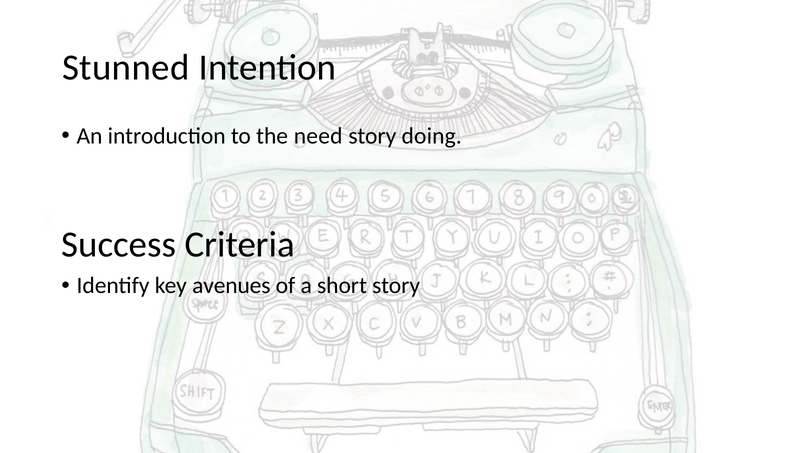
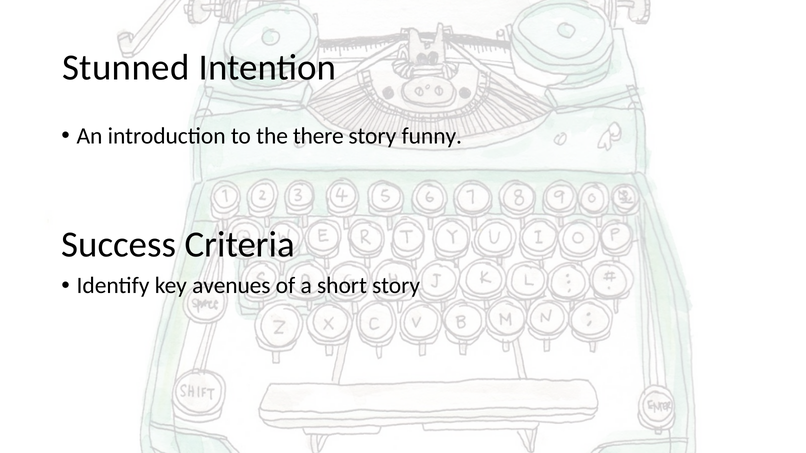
need: need -> there
doing: doing -> funny
